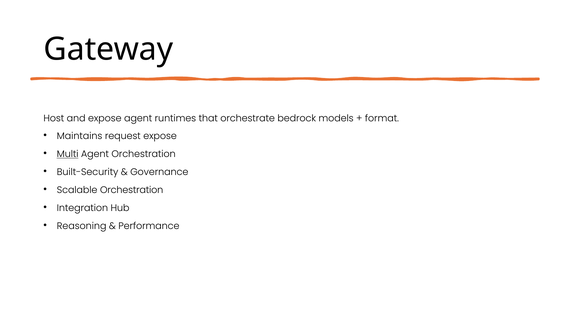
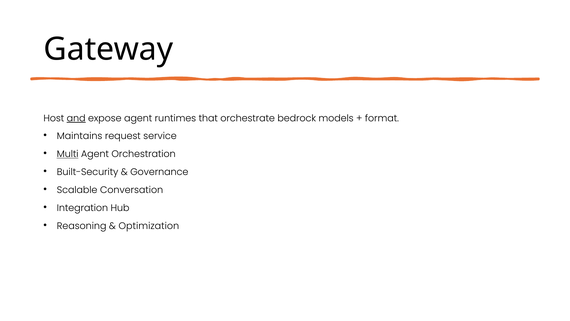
and underline: none -> present
request expose: expose -> service
Scalable Orchestration: Orchestration -> Conversation
Performance: Performance -> Optimization
